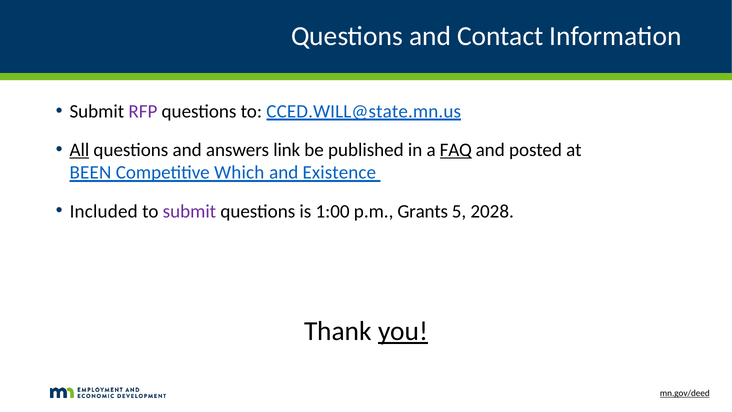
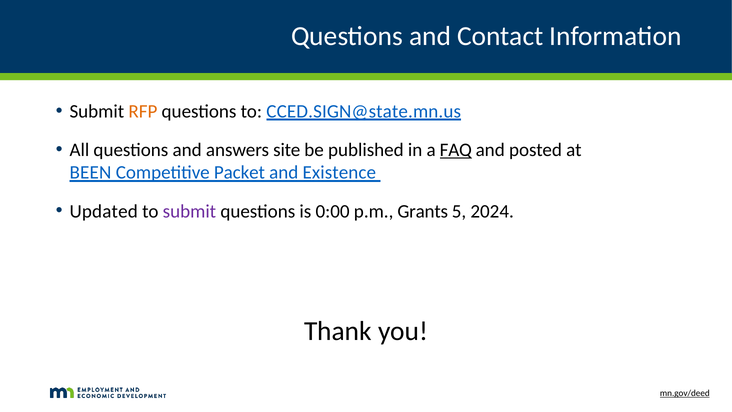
RFP colour: purple -> orange
CCED.WILL@state.mn.us: CCED.WILL@state.mn.us -> CCED.SIGN@state.mn.us
All underline: present -> none
link: link -> site
Which: Which -> Packet
Included: Included -> Updated
1:00: 1:00 -> 0:00
2028: 2028 -> 2024
you underline: present -> none
